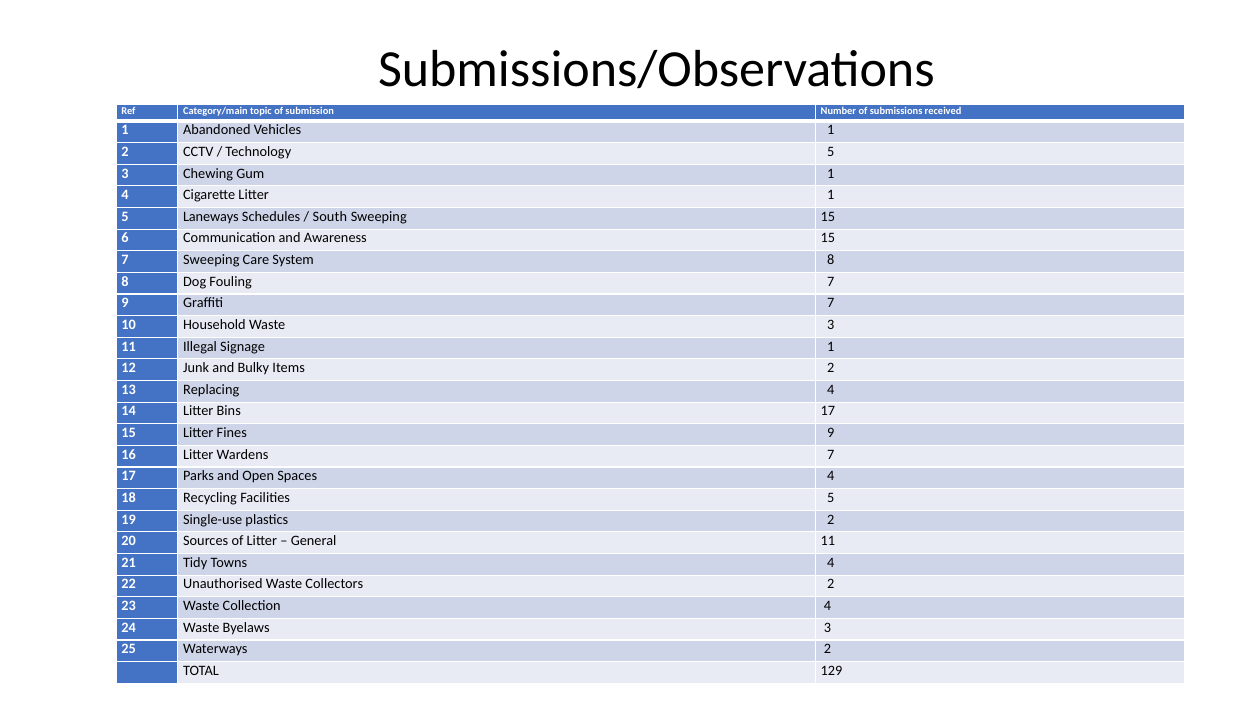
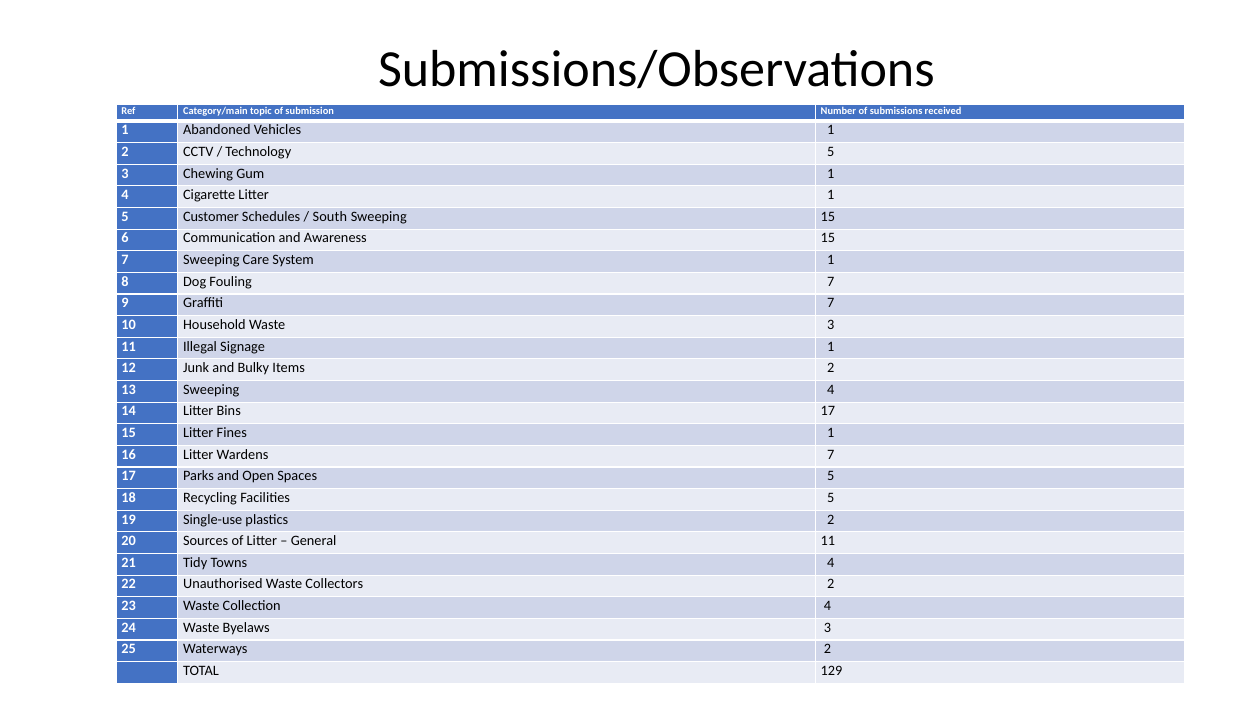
Laneways: Laneways -> Customer
System 8: 8 -> 1
13 Replacing: Replacing -> Sweeping
Fines 9: 9 -> 1
Spaces 4: 4 -> 5
